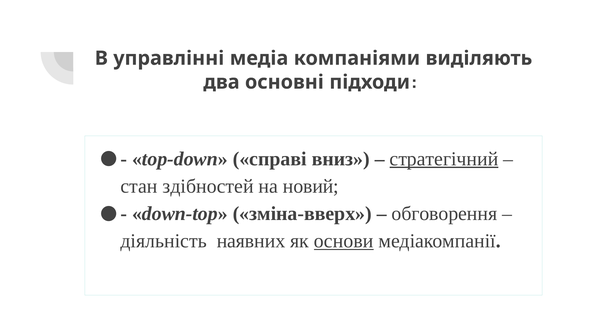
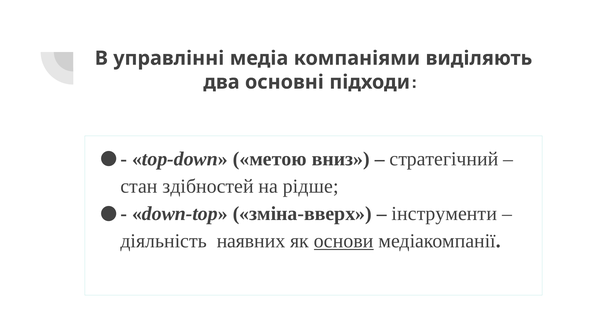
справі: справі -> метою
стратегічний underline: present -> none
новий: новий -> рідше
обговорення: обговорення -> інструменти
